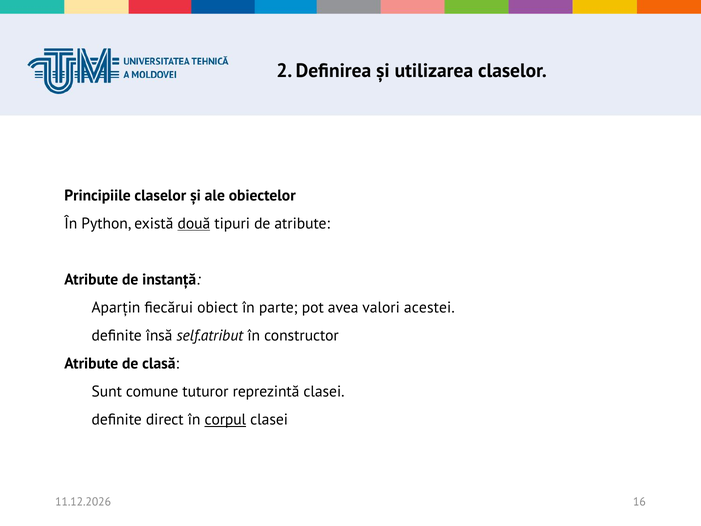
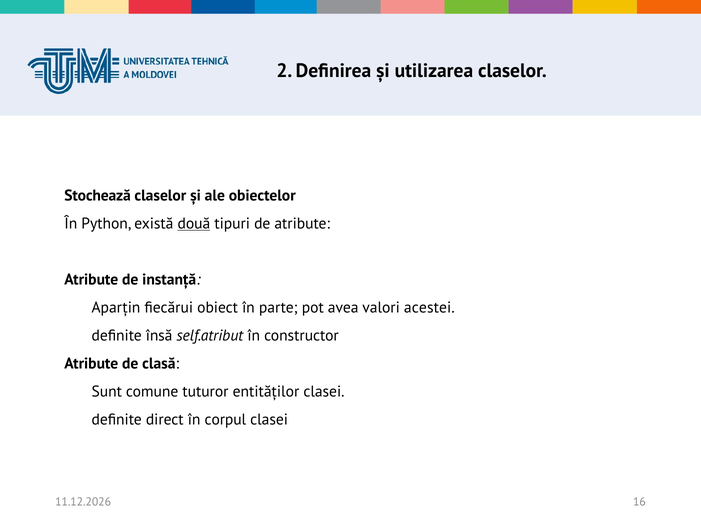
Principiile: Principiile -> Stochează
reprezintă: reprezintă -> entităților
corpul underline: present -> none
